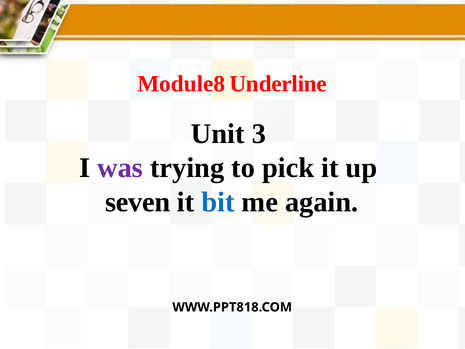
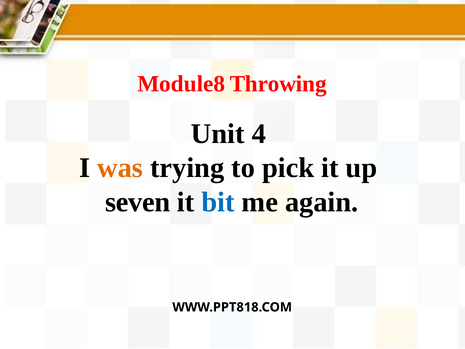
Underline: Underline -> Throwing
3: 3 -> 4
was colour: purple -> orange
